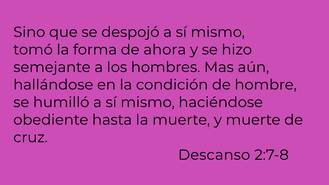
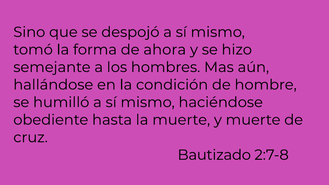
Descanso: Descanso -> Bautizado
